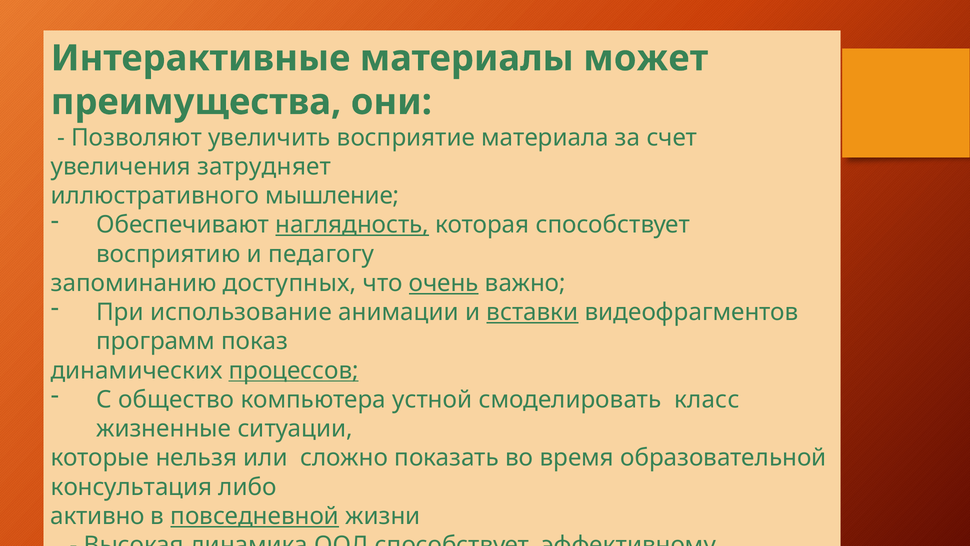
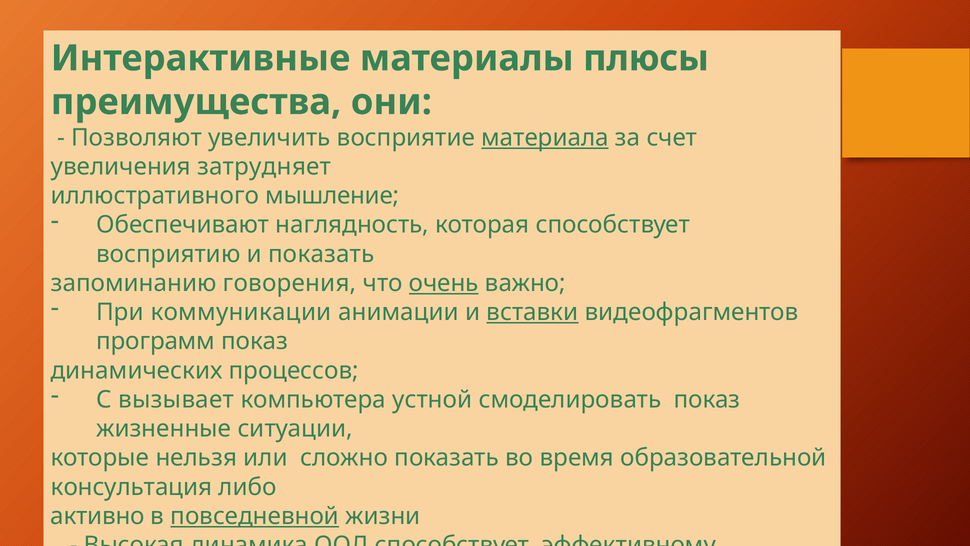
может: может -> плюсы
материала at (545, 137) underline: none -> present
наглядность underline: present -> none
и педагогу: педагогу -> показать
доступных: доступных -> говорения
использование: использование -> коммуникации
процессов underline: present -> none
общество: общество -> вызывает
смоделировать класс: класс -> показ
